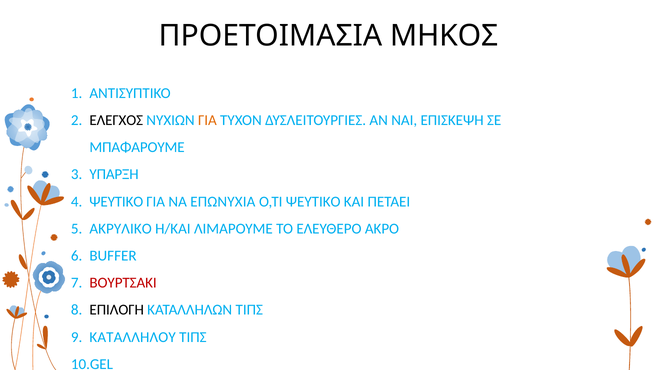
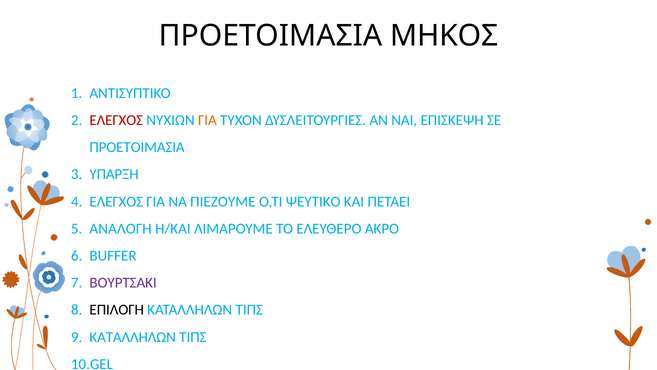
ΕΛΕΓΧΟΣ at (116, 120) colour: black -> red
ΜΠΑΦΑΡΟΥΜΕ at (137, 147): ΜΠΑΦΑΡΟΥΜΕ -> ΠΡΟΕΤΟΙΜΑΣΙΑ
ΨΕΥΤΙΚΟ at (116, 201): ΨΕΥΤΙΚΟ -> ΕΛΕΓΧΟΣ
ΕΠΩΝΥΧΙΑ: ΕΠΩΝΥΧΙΑ -> ΠΙΕΖΟΥΜΕ
ΑΚΡΥΛΙΚΟ: ΑΚΡΥΛΙΚΟ -> ΑΝΑΛΟΓΗ
ΒΟΥΡΤΣΑΚΙ colour: red -> purple
ΚΑΤΑΛΛΗΛΟΥ at (133, 337): ΚΑΤΑΛΛΗΛΟΥ -> ΚΑΤΑΛΛΗΛΩΝ
